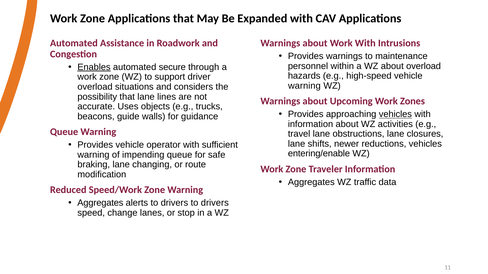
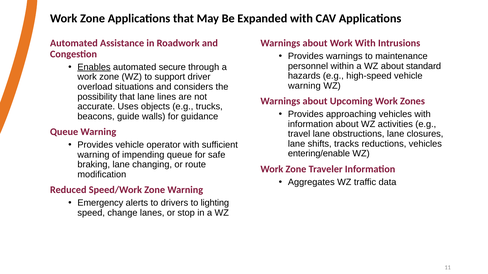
about overload: overload -> standard
vehicles at (395, 114) underline: present -> none
newer: newer -> tracks
Aggregates at (100, 203): Aggregates -> Emergency
drivers to drivers: drivers -> lighting
